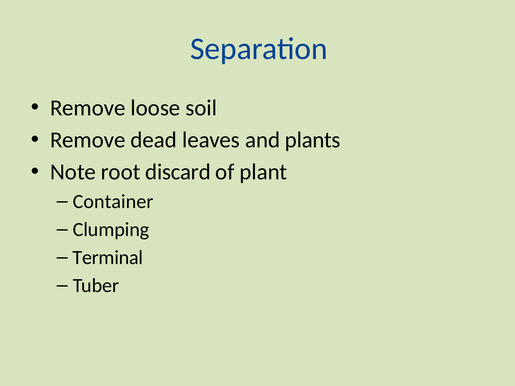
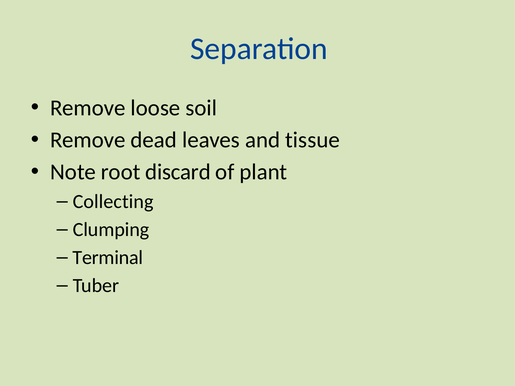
plants: plants -> tissue
Container: Container -> Collecting
